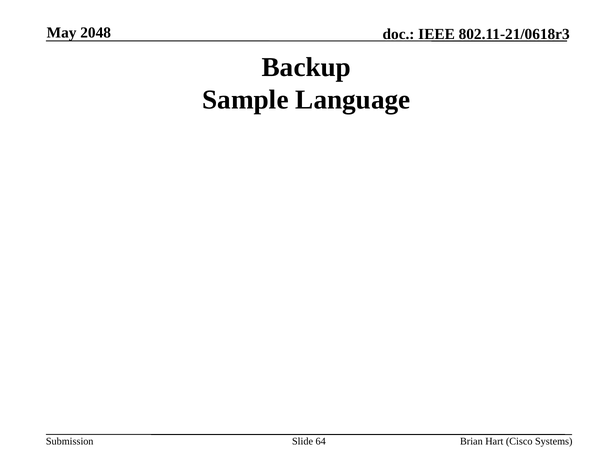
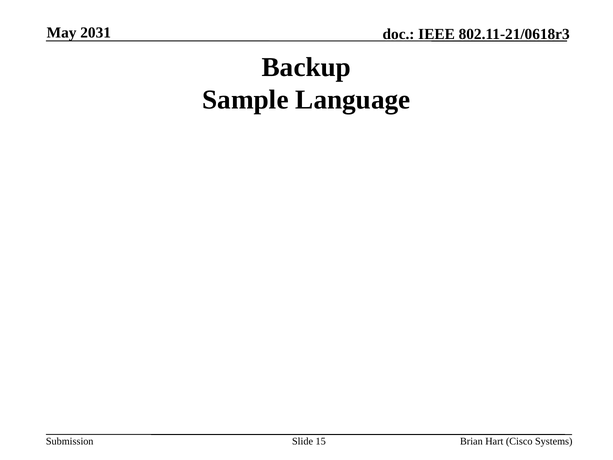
2048: 2048 -> 2031
64: 64 -> 15
